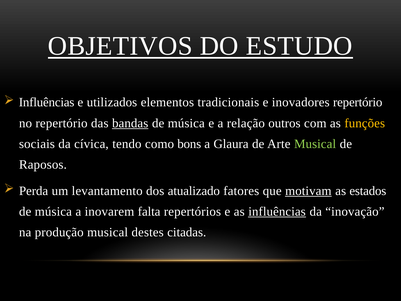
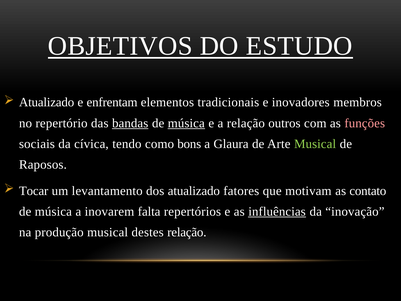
Influências at (47, 102): Influências -> Atualizado
utilizados: utilizados -> enfrentam
inovadores repertório: repertório -> membros
música at (186, 123) underline: none -> present
funções colour: yellow -> pink
Perda: Perda -> Tocar
motivam underline: present -> none
estados: estados -> contato
destes citadas: citadas -> relação
